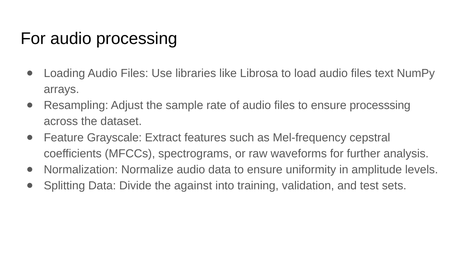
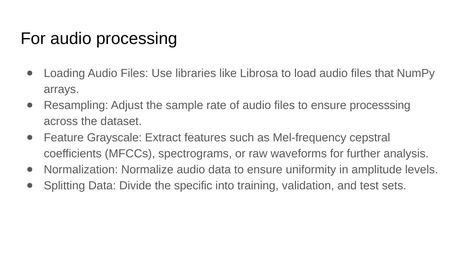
text: text -> that
against: against -> specific
